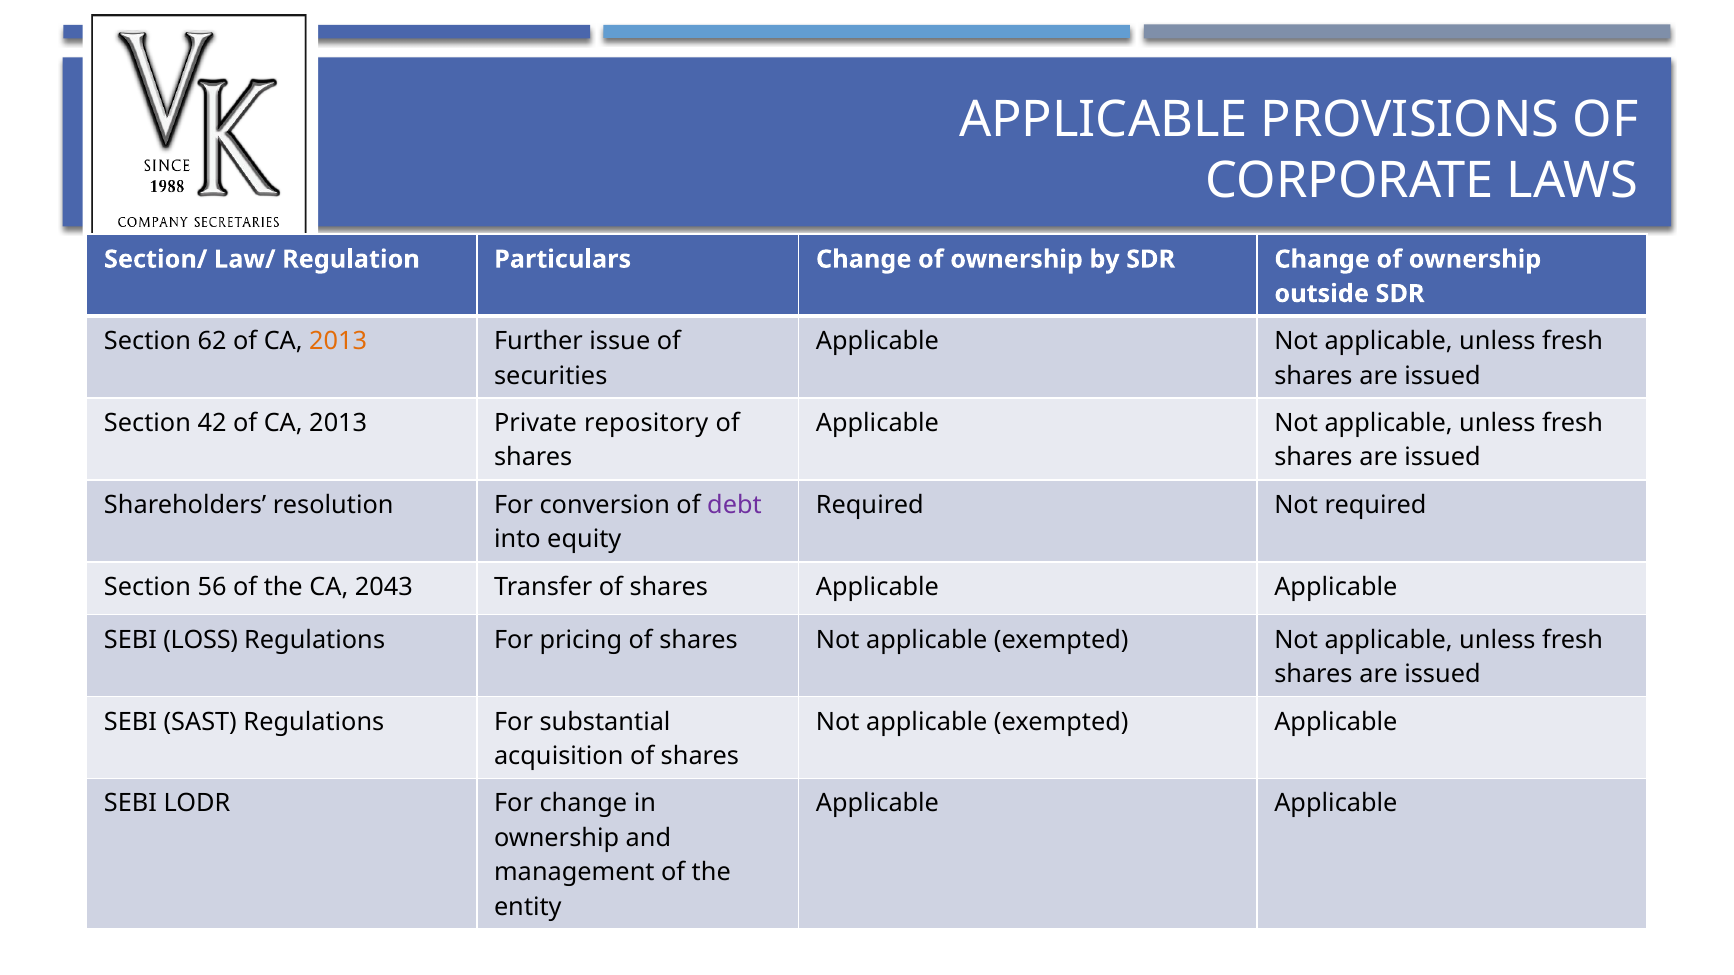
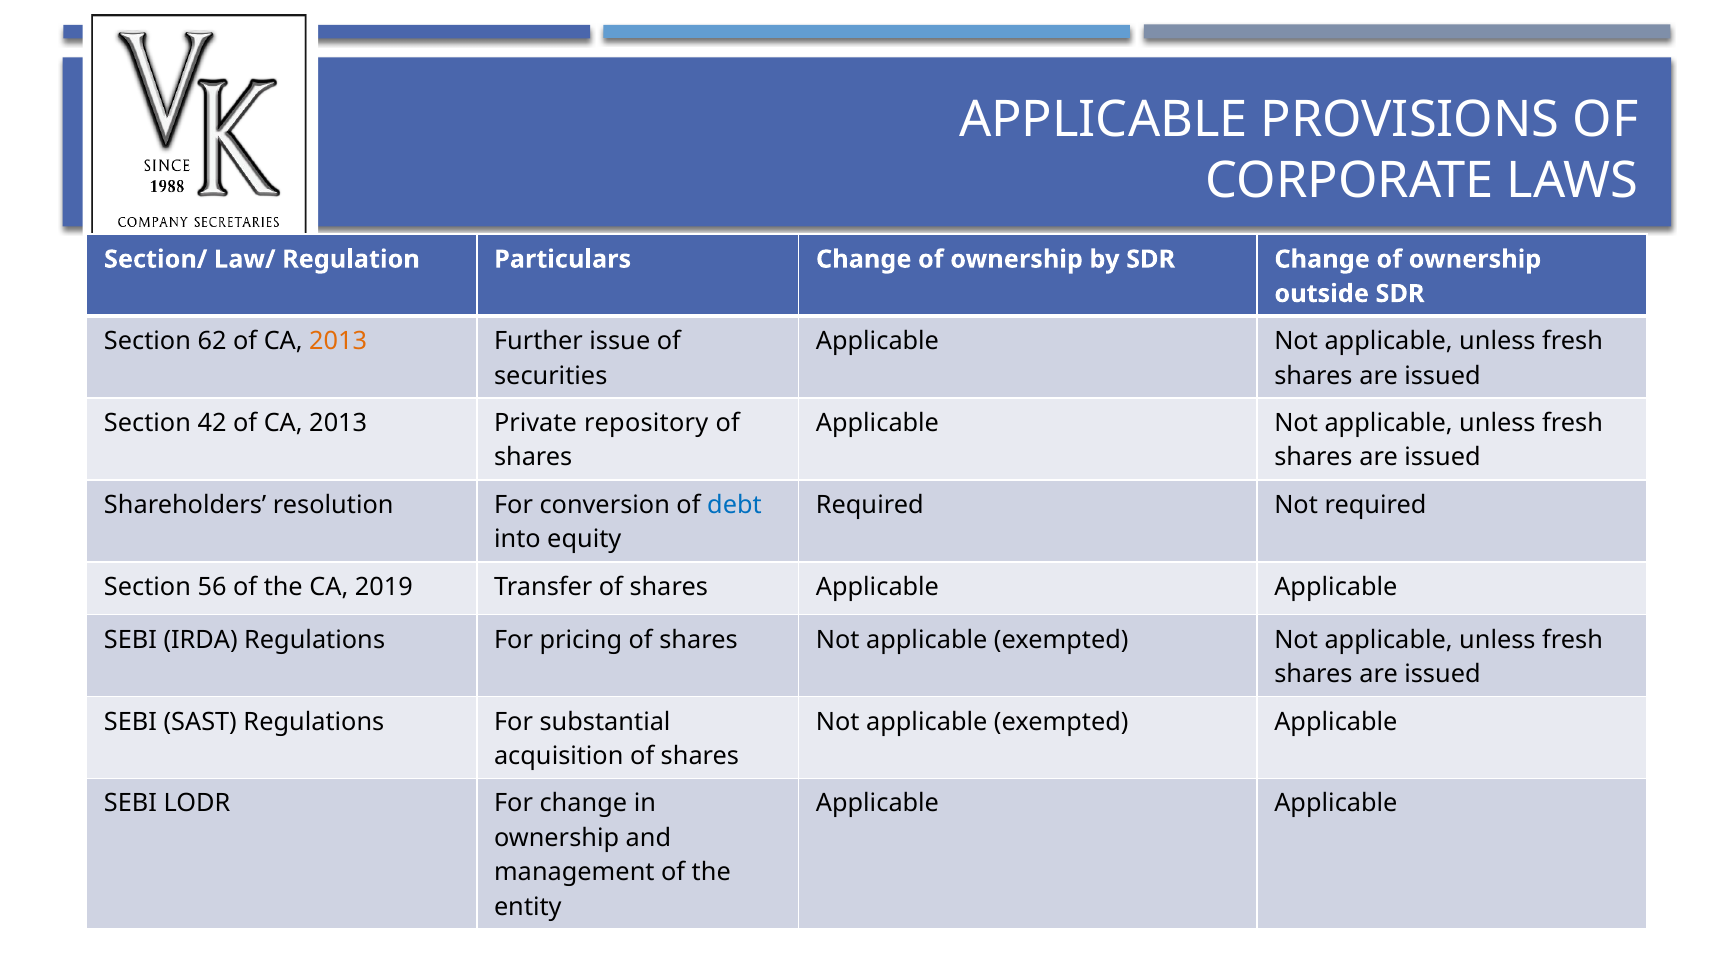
debt colour: purple -> blue
2043: 2043 -> 2019
LOSS: LOSS -> IRDA
